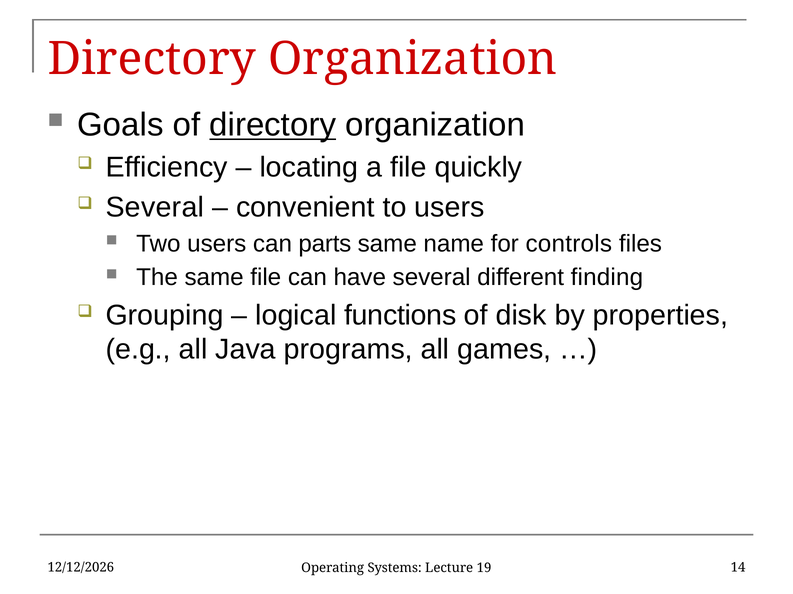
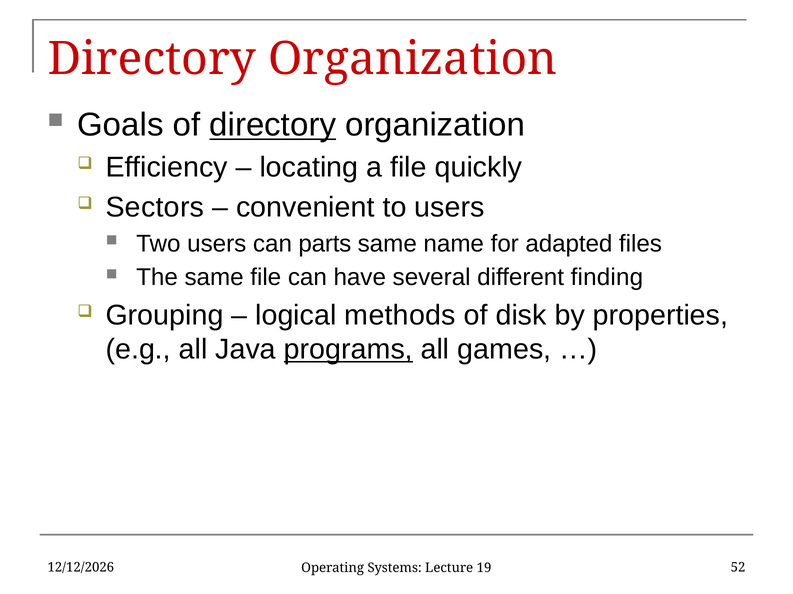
Several at (155, 208): Several -> Sectors
controls: controls -> adapted
functions: functions -> methods
programs underline: none -> present
14: 14 -> 52
